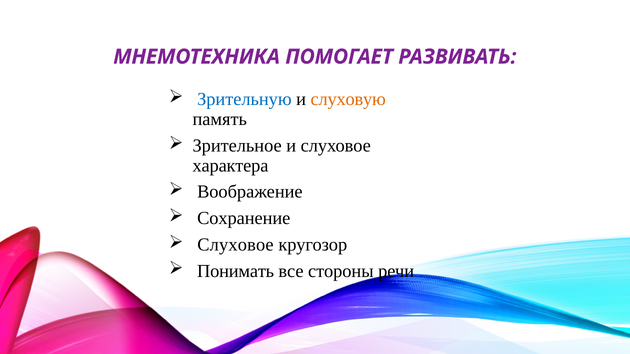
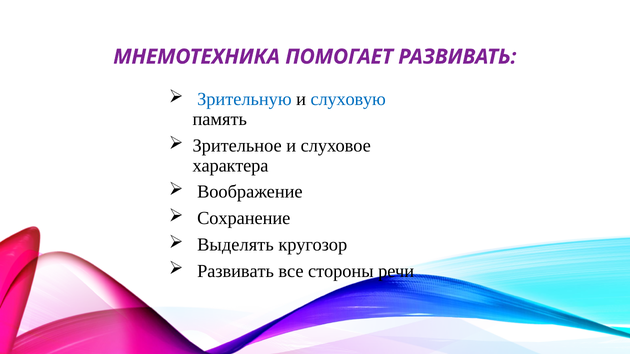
слуховую colour: orange -> blue
Слуховое at (235, 245): Слуховое -> Выделять
Понимать at (236, 271): Понимать -> Развивать
